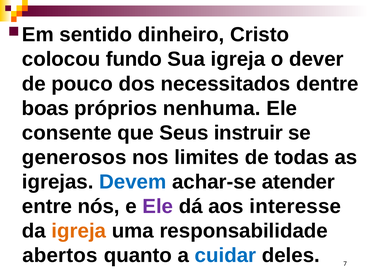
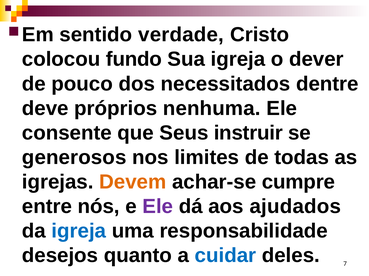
dinheiro: dinheiro -> verdade
boas: boas -> deve
Devem colour: blue -> orange
atender: atender -> cumpre
interesse: interesse -> ajudados
igreja at (79, 232) colour: orange -> blue
abertos: abertos -> desejos
